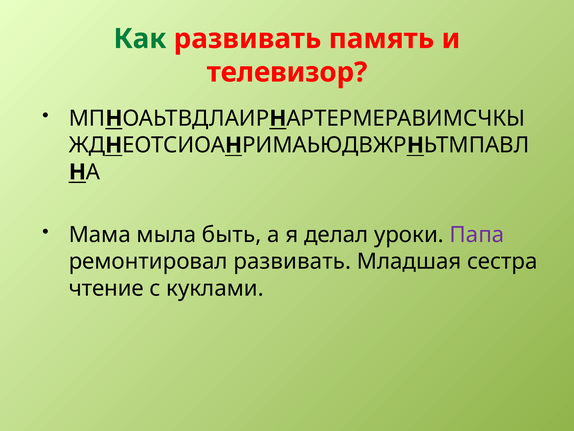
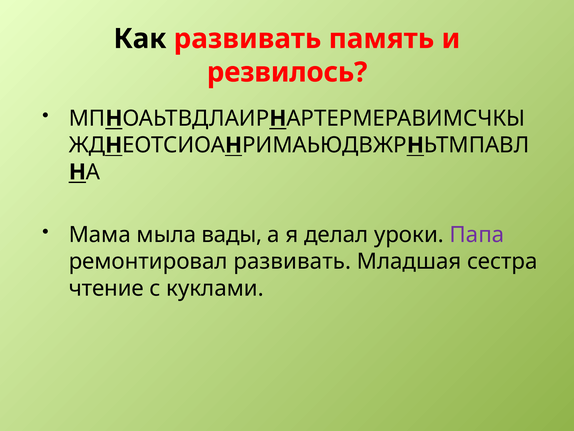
Как colour: green -> black
телевизор: телевизор -> резвилось
быть: быть -> вады
